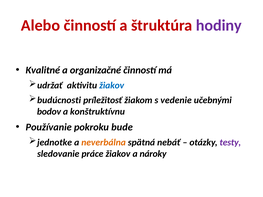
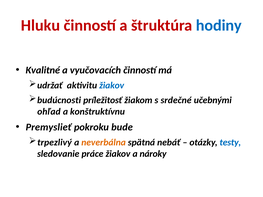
Alebo: Alebo -> Hluku
hodiny colour: purple -> blue
organizačné: organizačné -> vyučovacích
vedenie: vedenie -> srdečné
bodov: bodov -> ohľad
Používanie: Používanie -> Premyslieť
jednotke: jednotke -> trpezlivý
testy colour: purple -> blue
